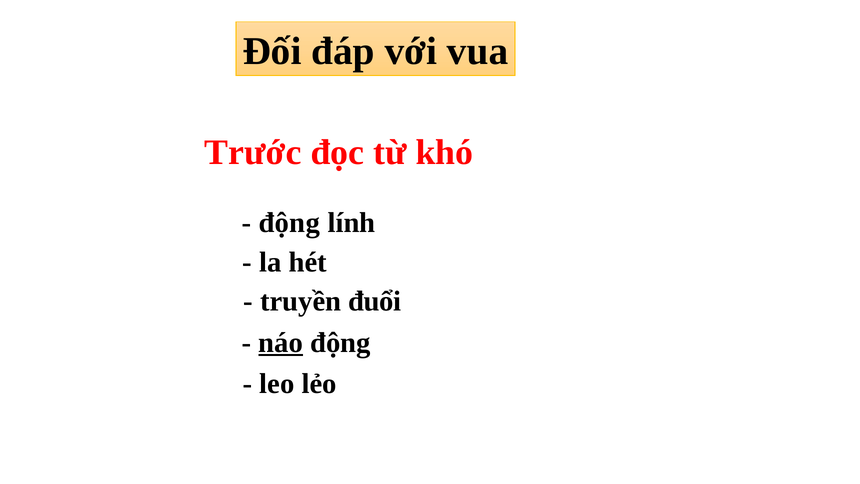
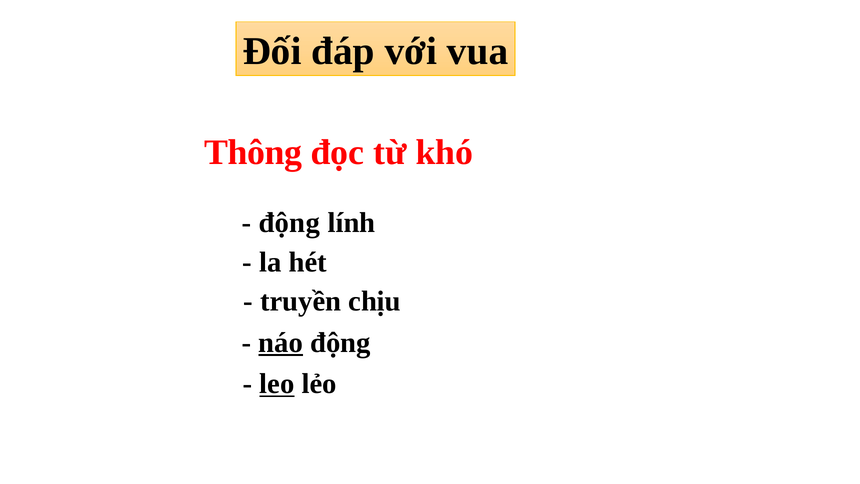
Trước: Trước -> Thông
đuổi: đuổi -> chịu
leo underline: none -> present
